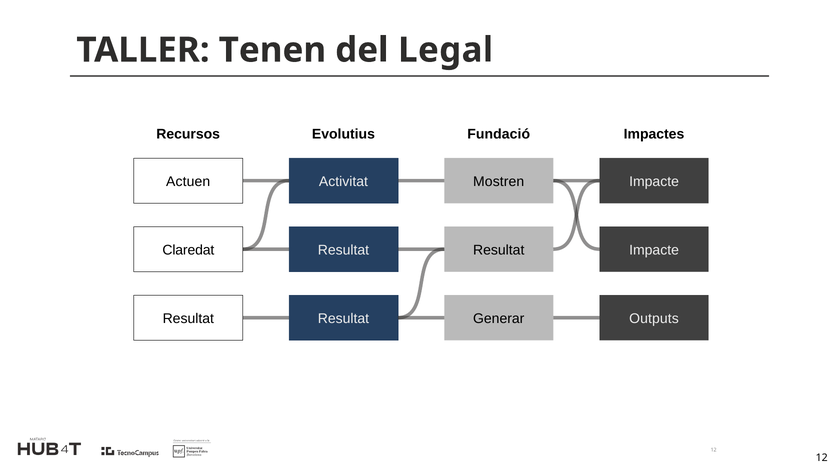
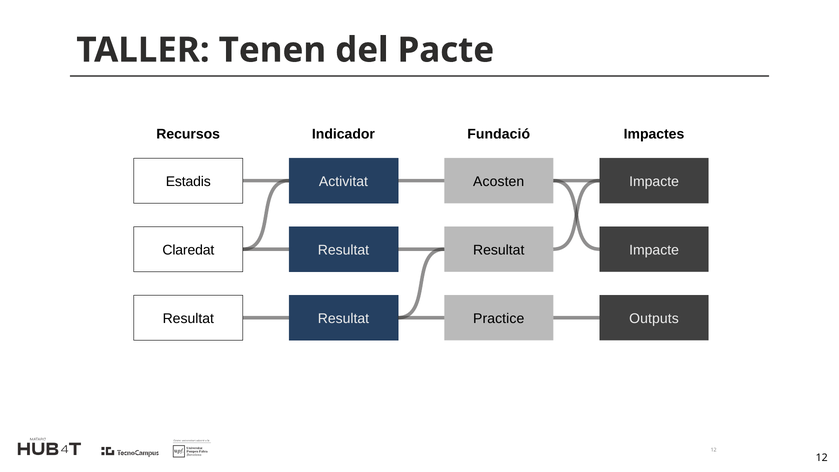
Legal: Legal -> Pacte
Evolutius: Evolutius -> Indicador
Actuen: Actuen -> Estadis
Mostren: Mostren -> Acosten
Generar: Generar -> Practice
